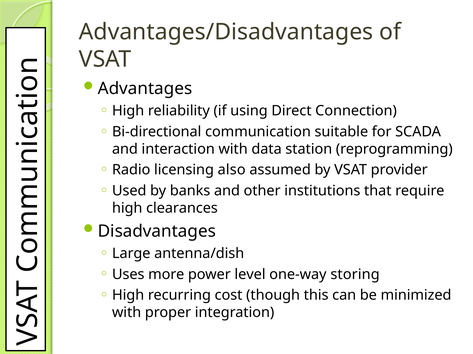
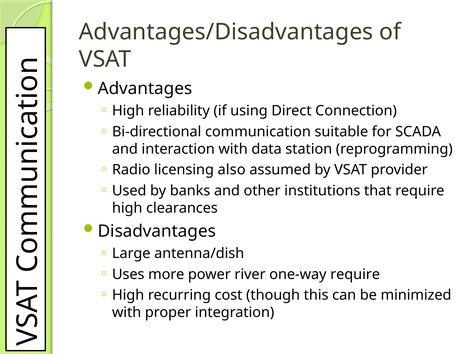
level: level -> river
one-way storing: storing -> require
